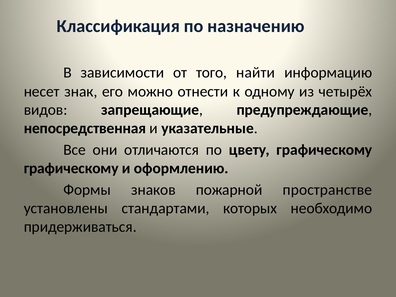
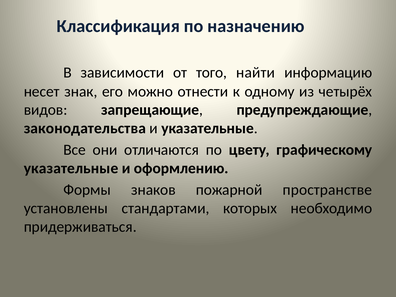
непосредственная: непосредственная -> законодательства
графическому at (71, 168): графическому -> указательные
